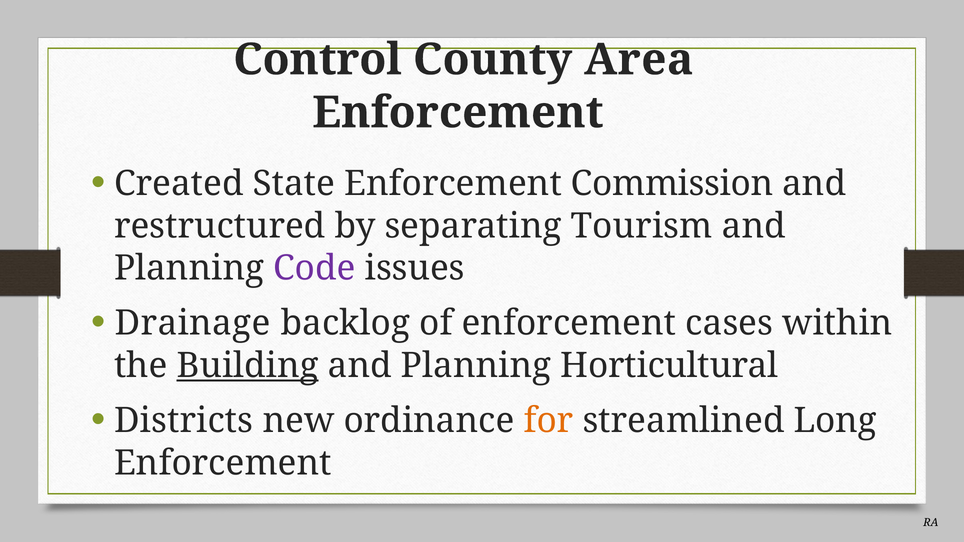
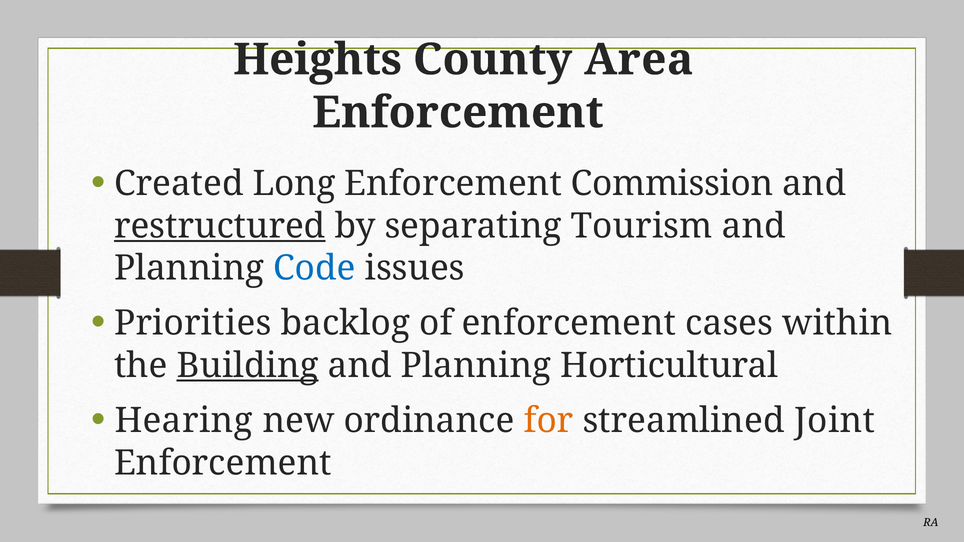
Control: Control -> Heights
State: State -> Long
restructured underline: none -> present
Code colour: purple -> blue
Drainage: Drainage -> Priorities
Districts: Districts -> Hearing
Long: Long -> Joint
